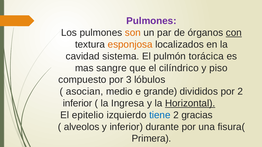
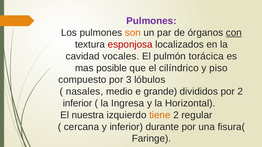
esponjosa colour: orange -> red
sistema: sistema -> vocales
sangre: sangre -> posible
asocian: asocian -> nasales
Horizontal underline: present -> none
epitelio: epitelio -> nuestra
tiene colour: blue -> orange
gracias: gracias -> regular
alveolos: alveolos -> cercana
Primera: Primera -> Faringe
